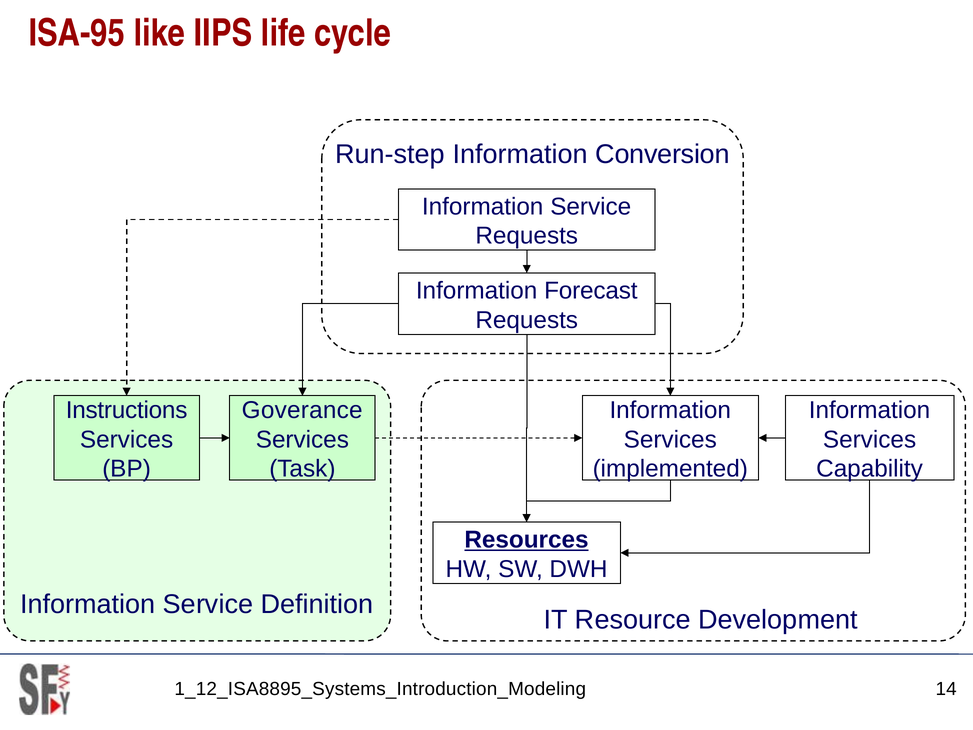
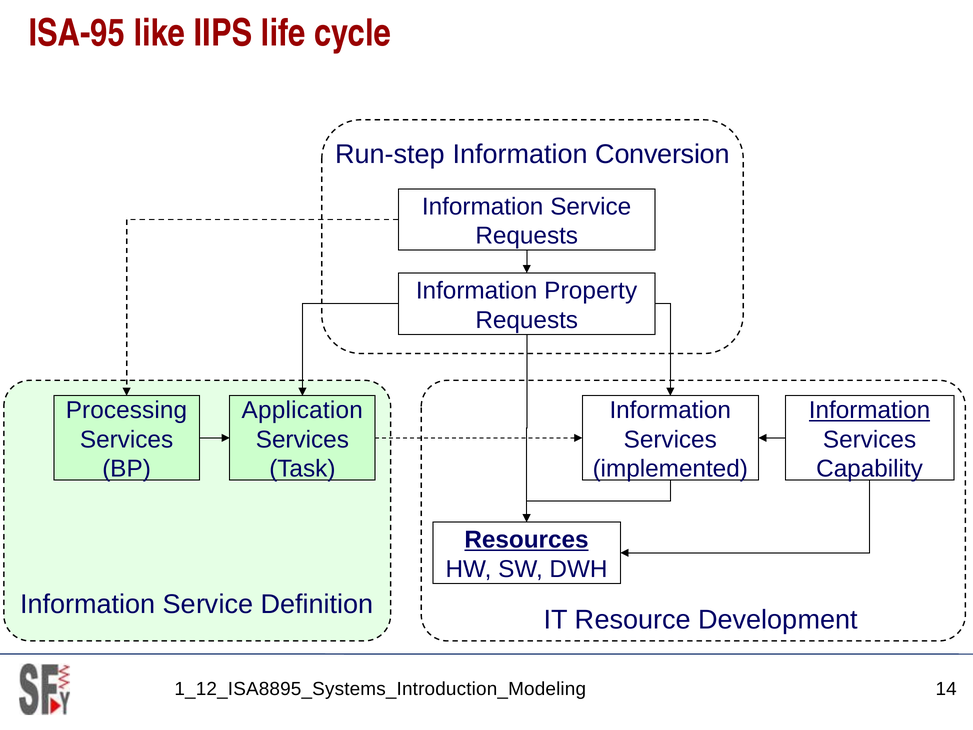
Forecast: Forecast -> Property
Instructions: Instructions -> Processing
Goverance: Goverance -> Application
Information at (870, 410) underline: none -> present
